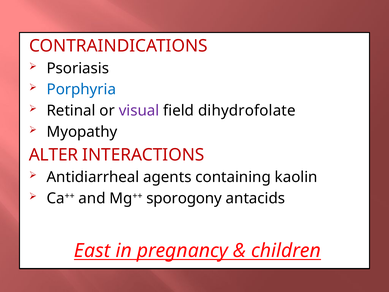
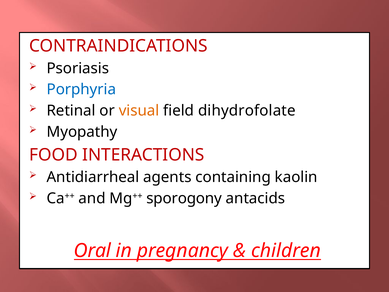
visual colour: purple -> orange
ALTER: ALTER -> FOOD
East: East -> Oral
